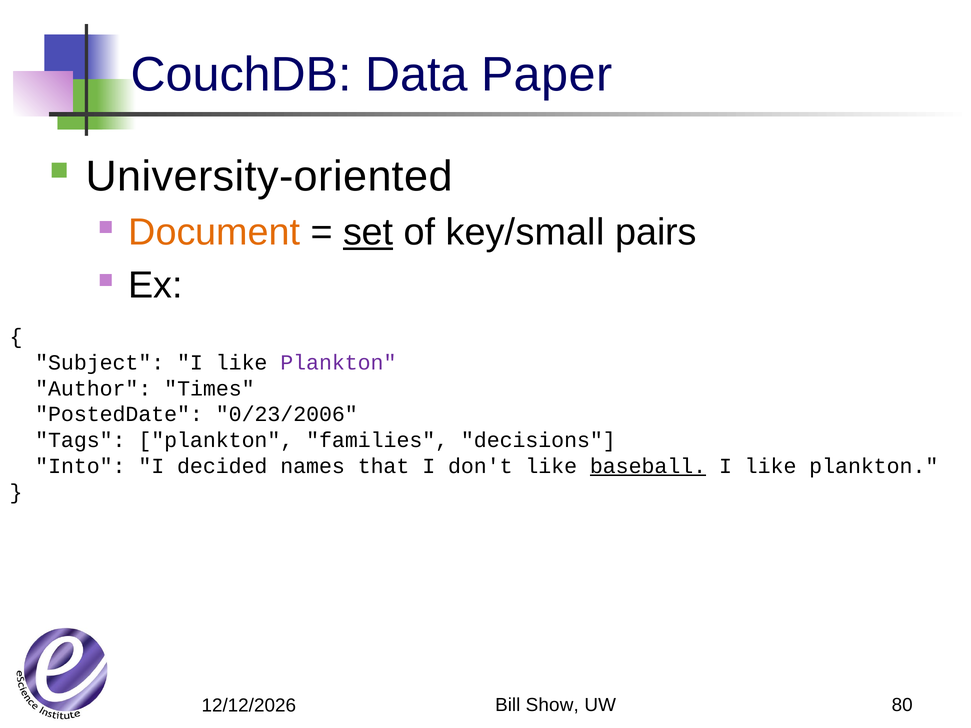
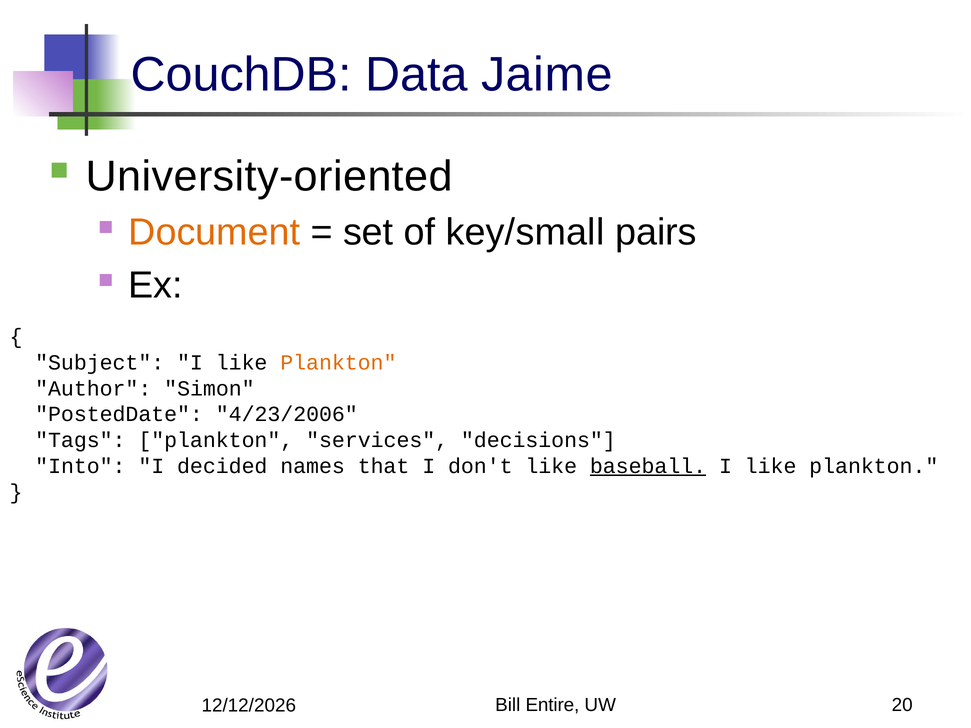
Paper: Paper -> Jaime
set underline: present -> none
Plankton at (338, 363) colour: purple -> orange
Times: Times -> Simon
0/23/2006: 0/23/2006 -> 4/23/2006
families: families -> services
Show: Show -> Entire
80: 80 -> 20
